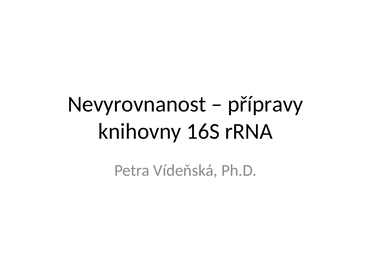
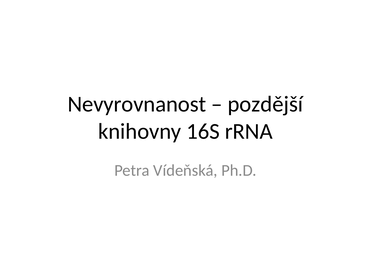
přípravy: přípravy -> pozdější
